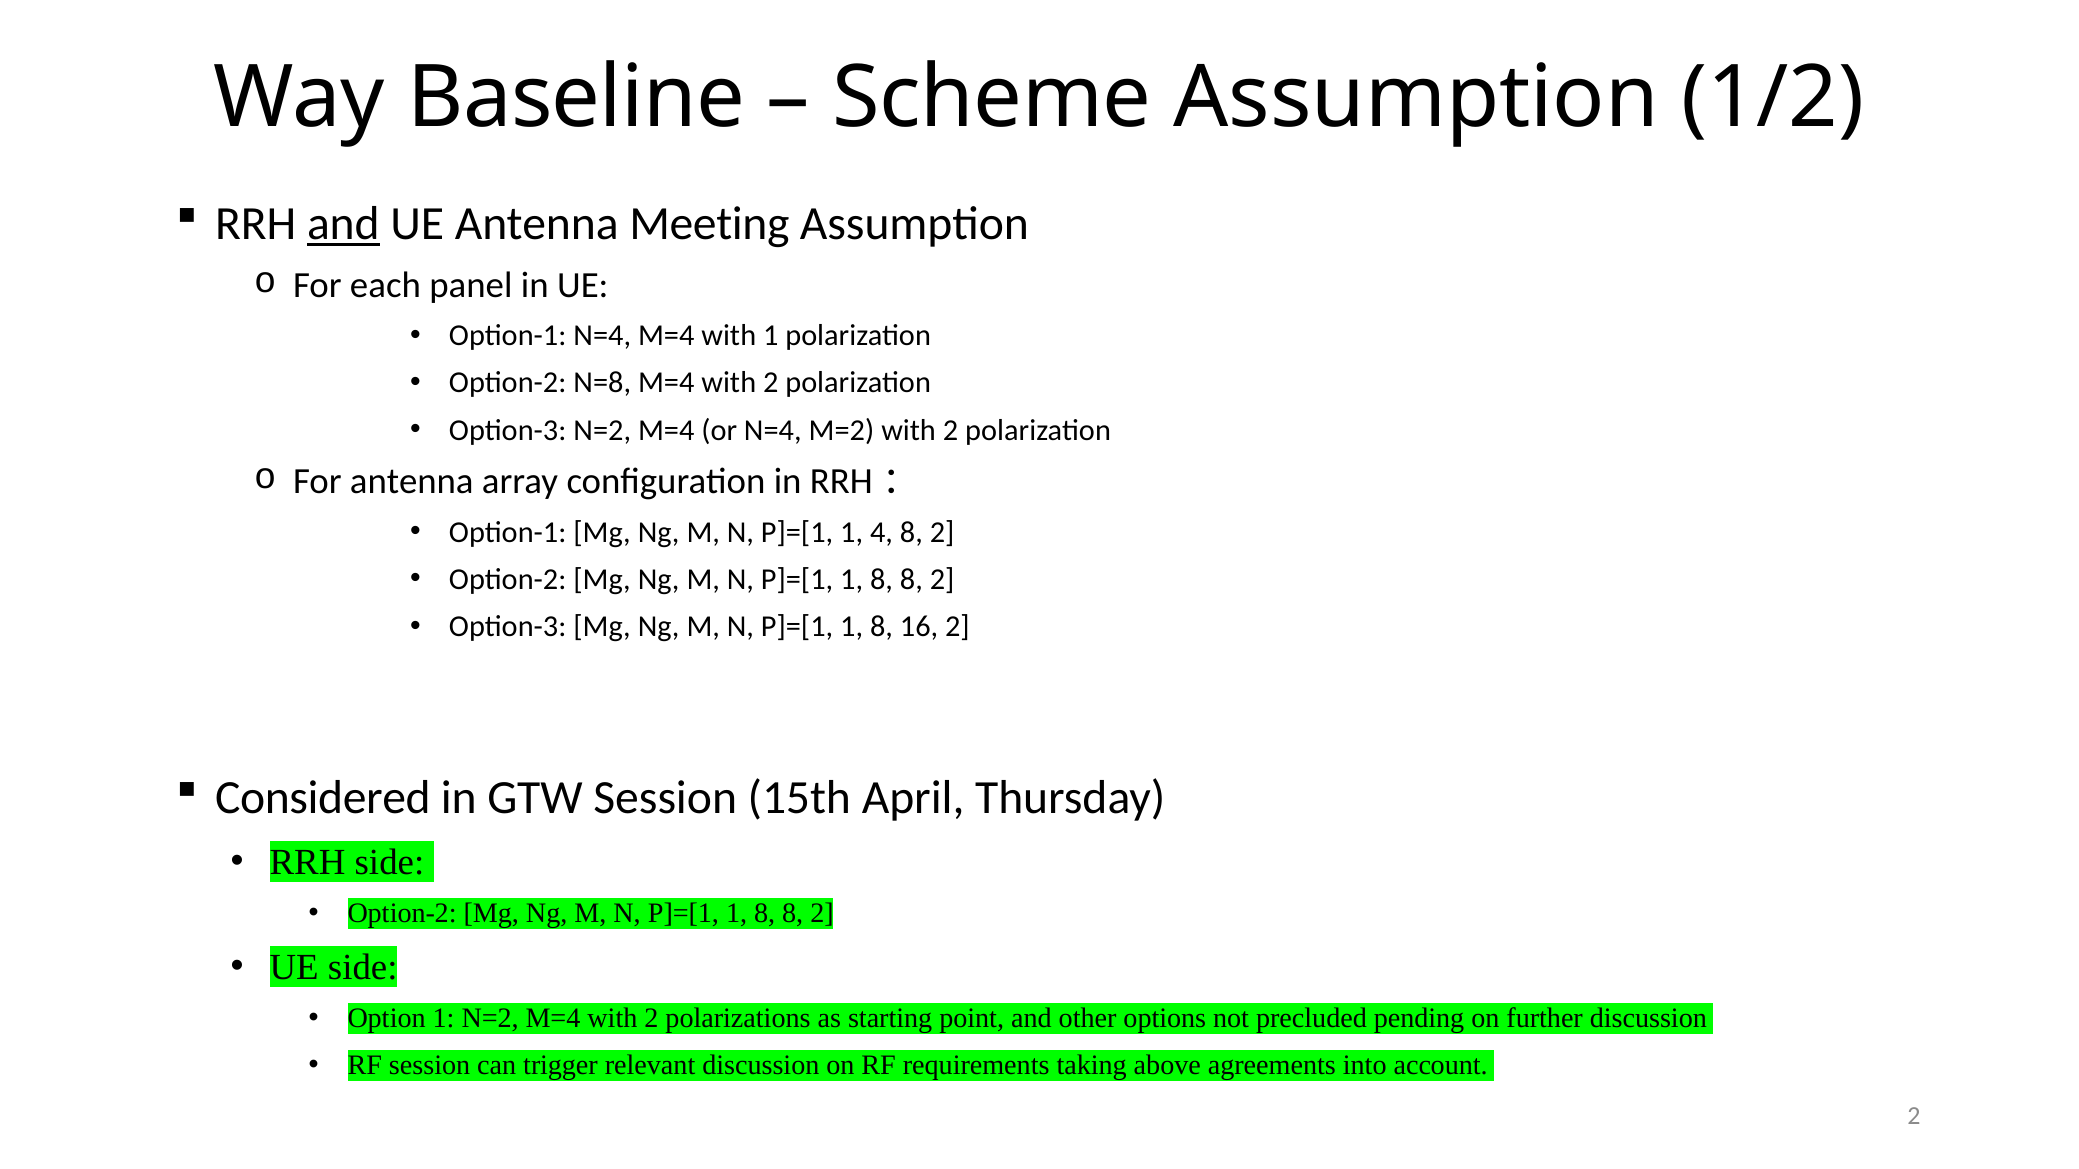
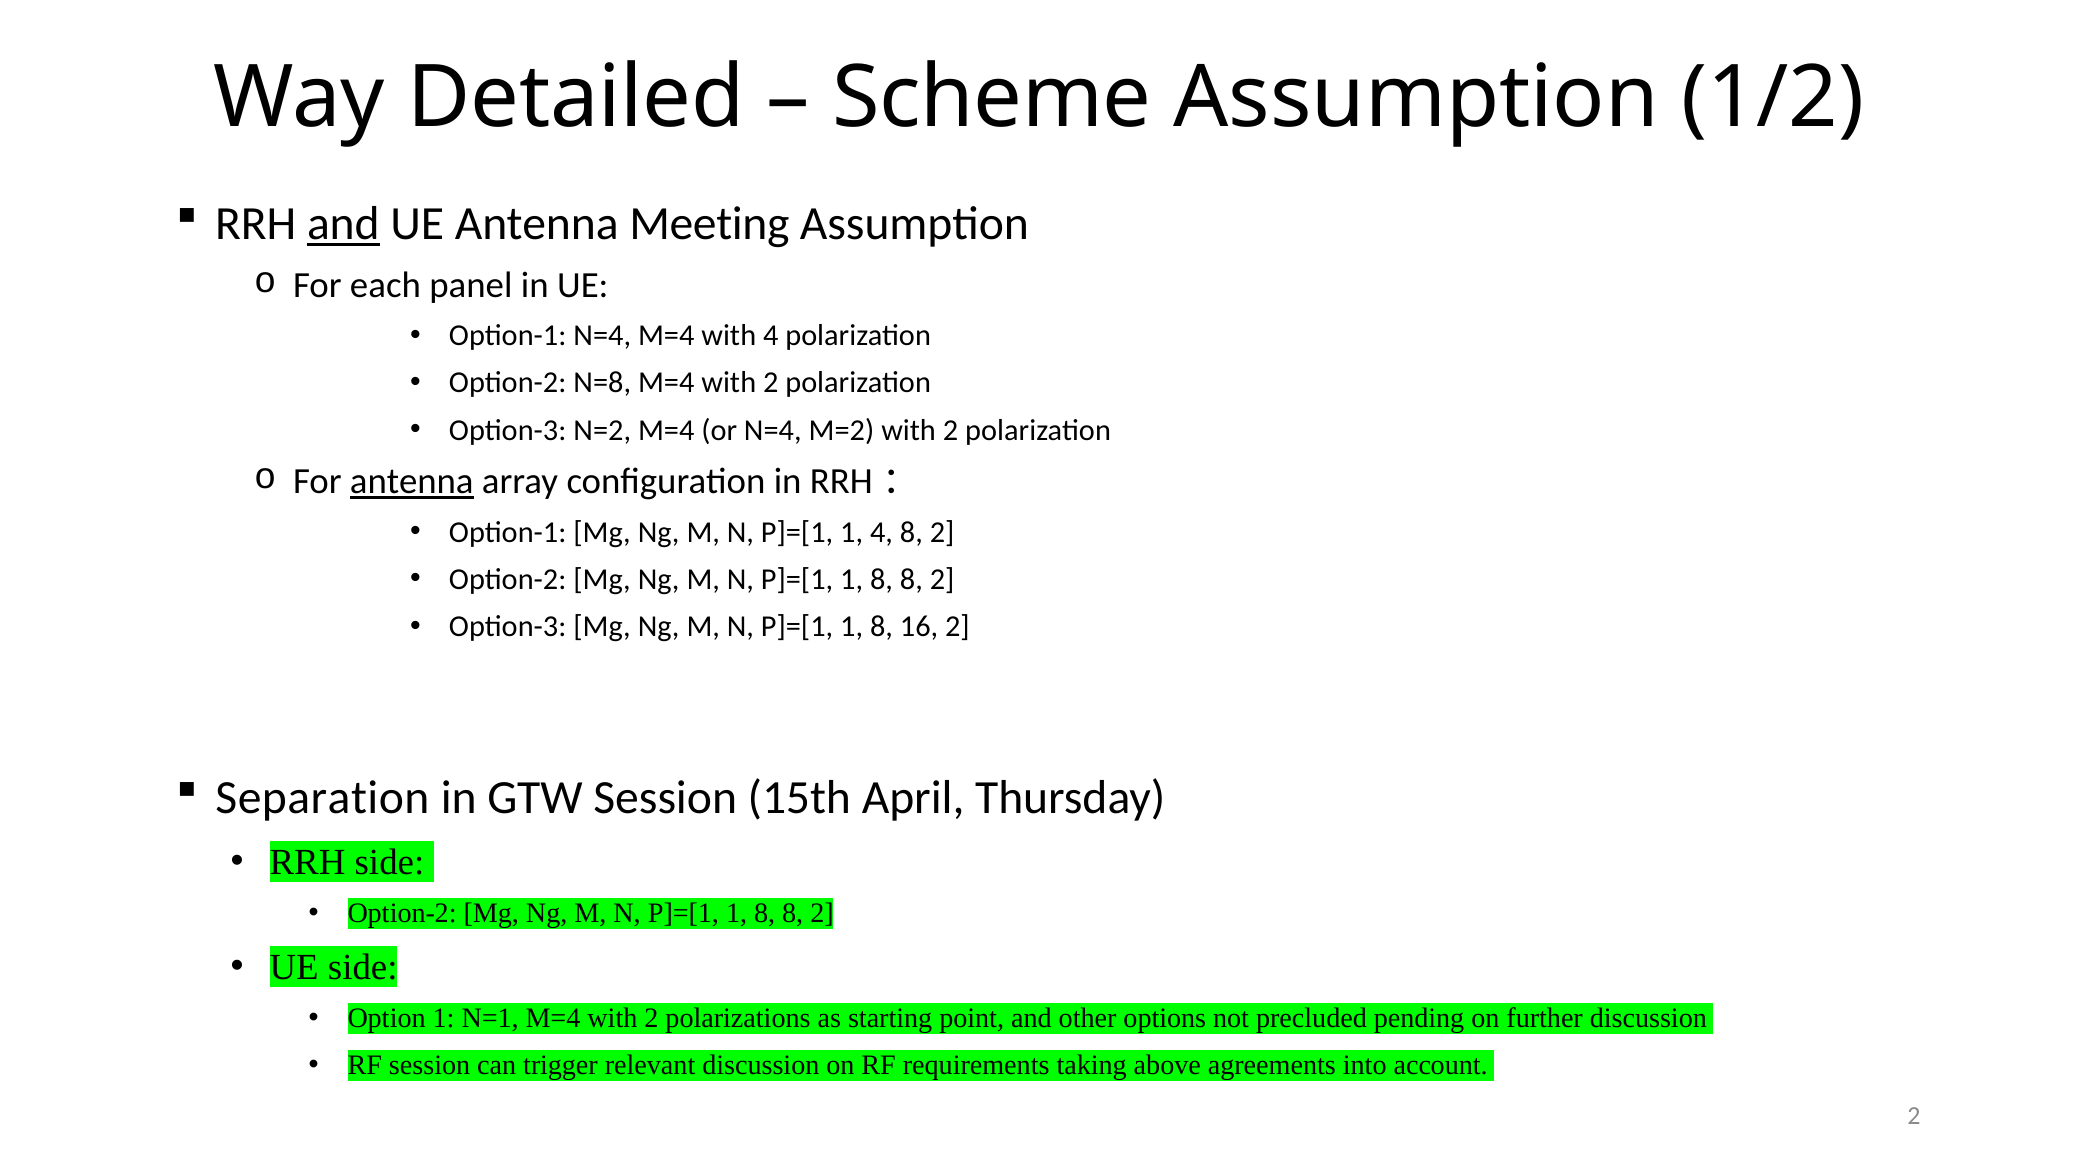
Baseline: Baseline -> Detailed
with 1: 1 -> 4
antenna at (412, 482) underline: none -> present
Considered: Considered -> Separation
1 N=2: N=2 -> N=1
